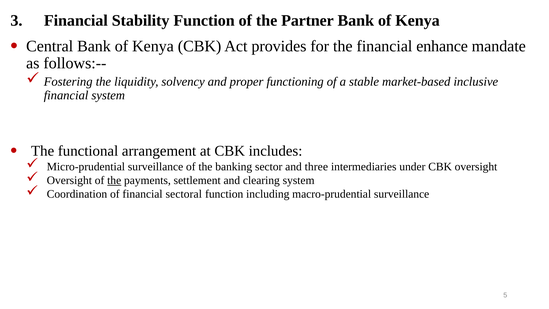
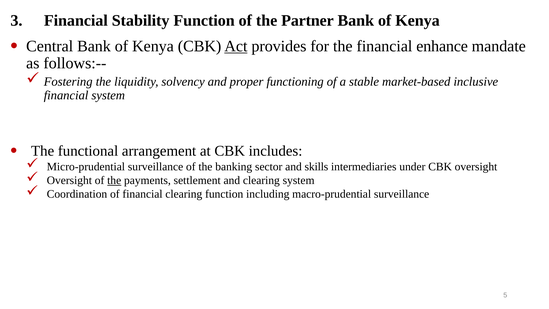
Act underline: none -> present
three: three -> skills
financial sectoral: sectoral -> clearing
